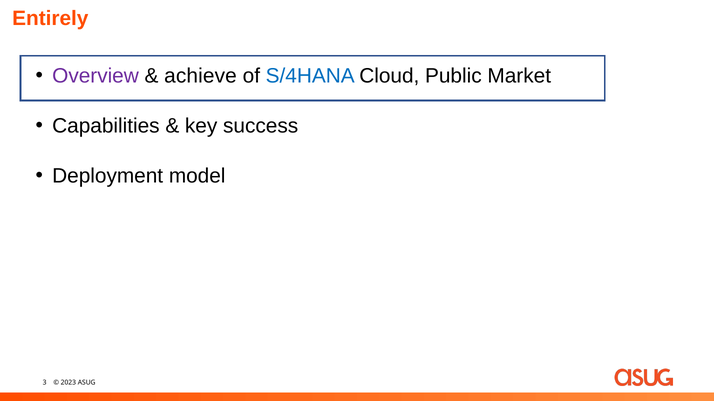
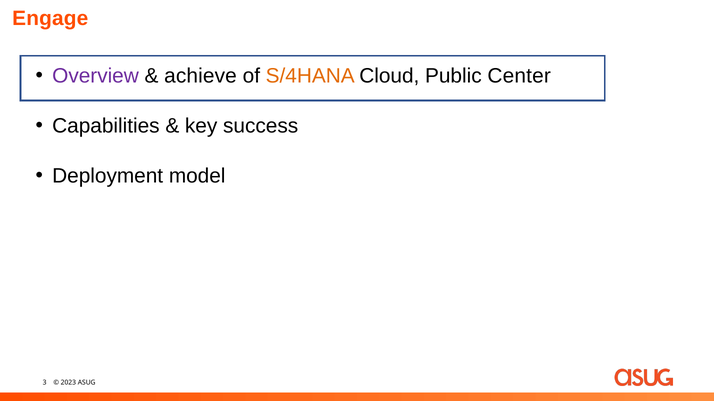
Entirely: Entirely -> Engage
S/4HANA colour: blue -> orange
Market: Market -> Center
